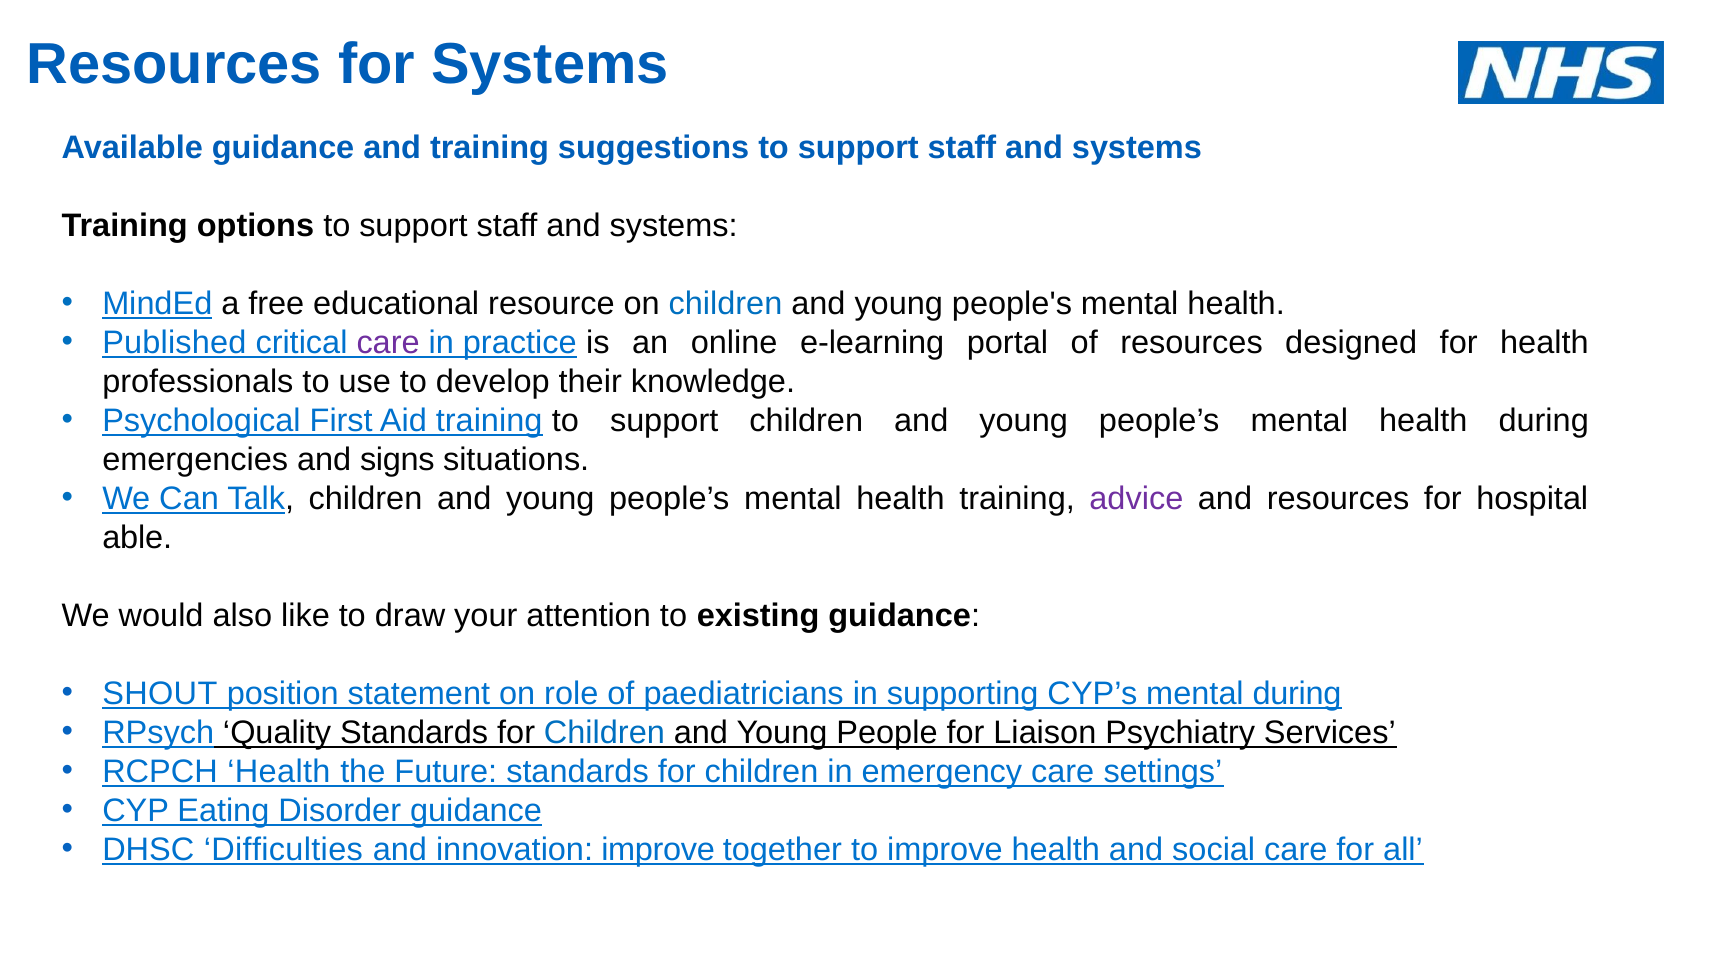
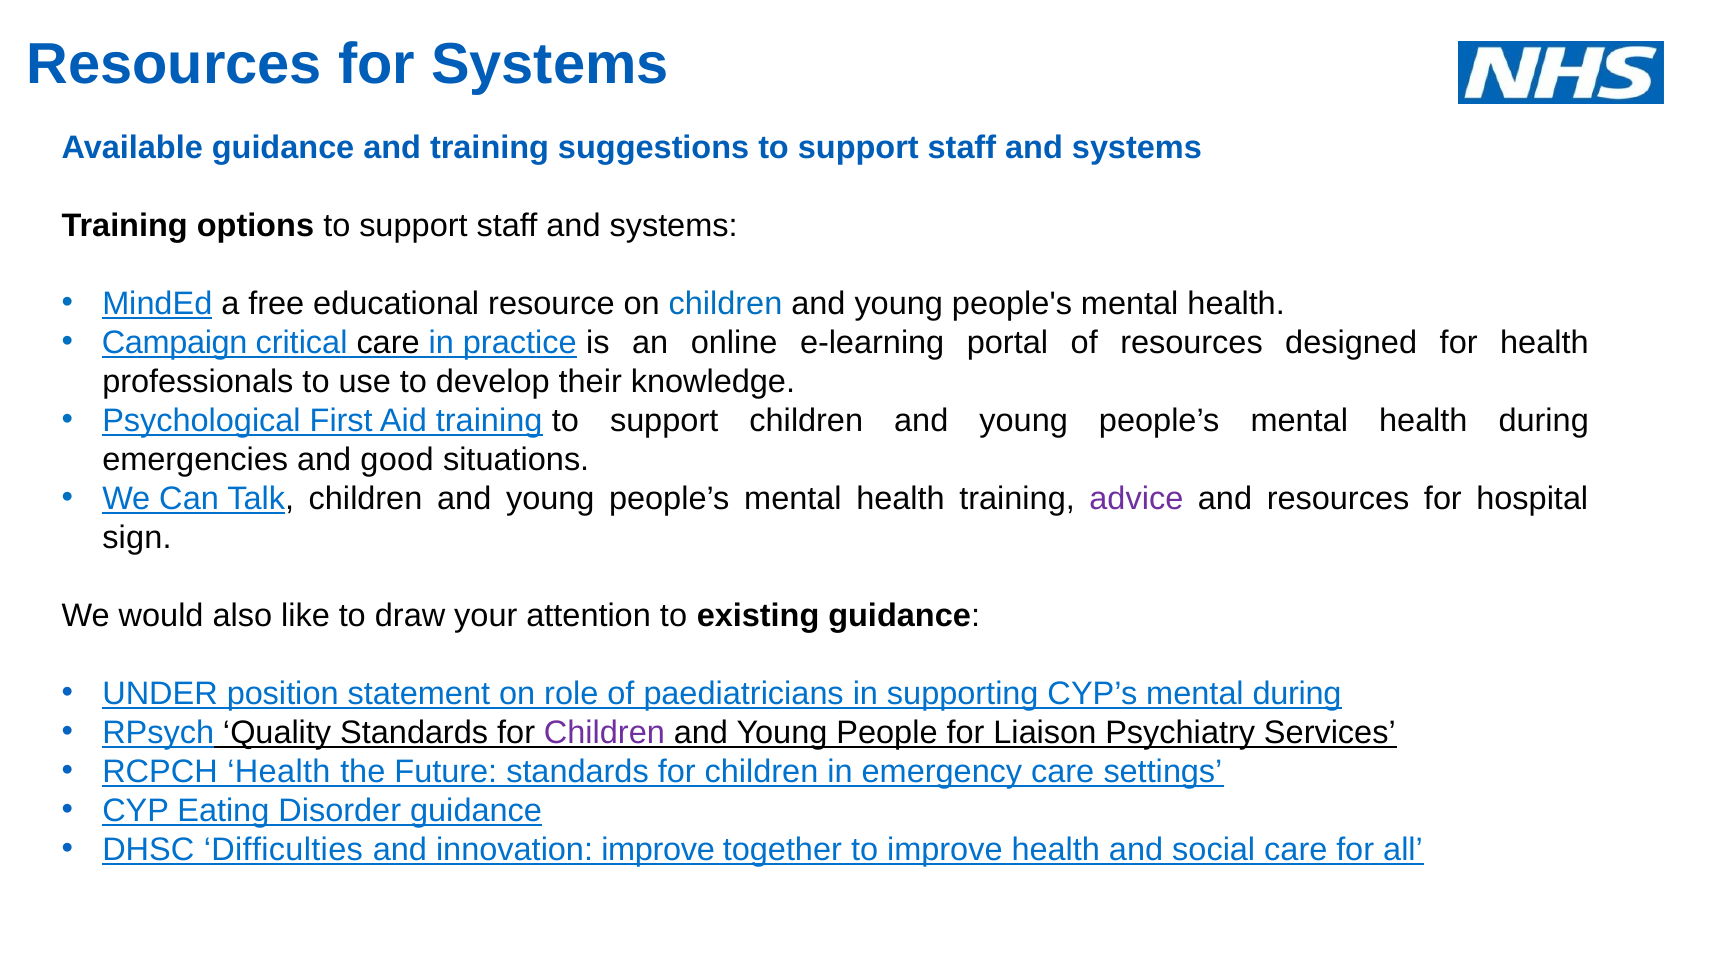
Published: Published -> Campaign
care at (388, 342) colour: purple -> black
signs: signs -> good
able: able -> sign
SHOUT: SHOUT -> UNDER
Children at (604, 732) colour: blue -> purple
